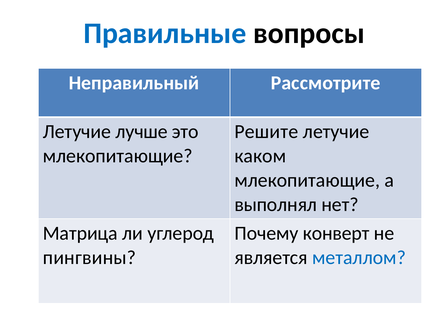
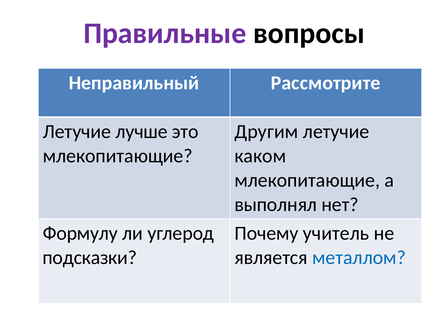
Правильные colour: blue -> purple
Решите: Решите -> Другим
Матрица: Матрица -> Формулу
конверт: конверт -> учитель
пингвины: пингвины -> подсказки
